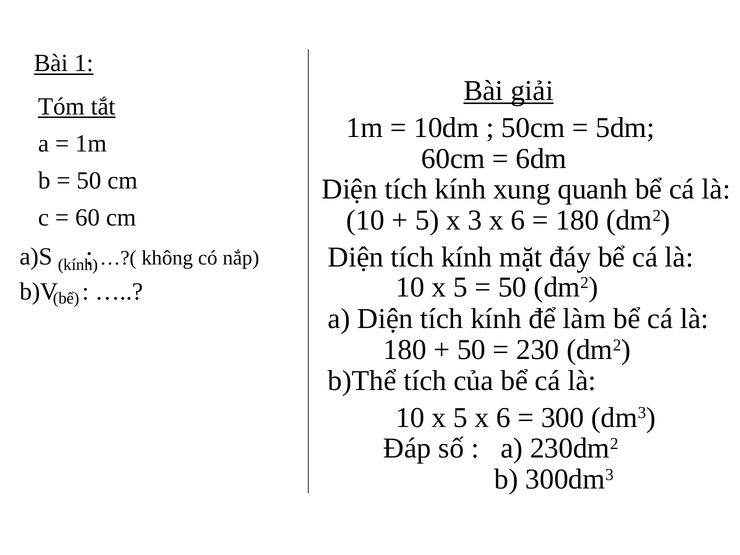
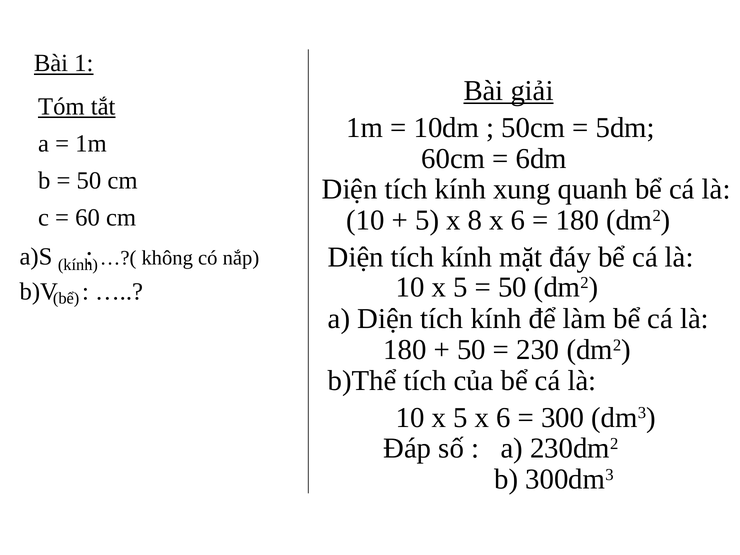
3: 3 -> 8
